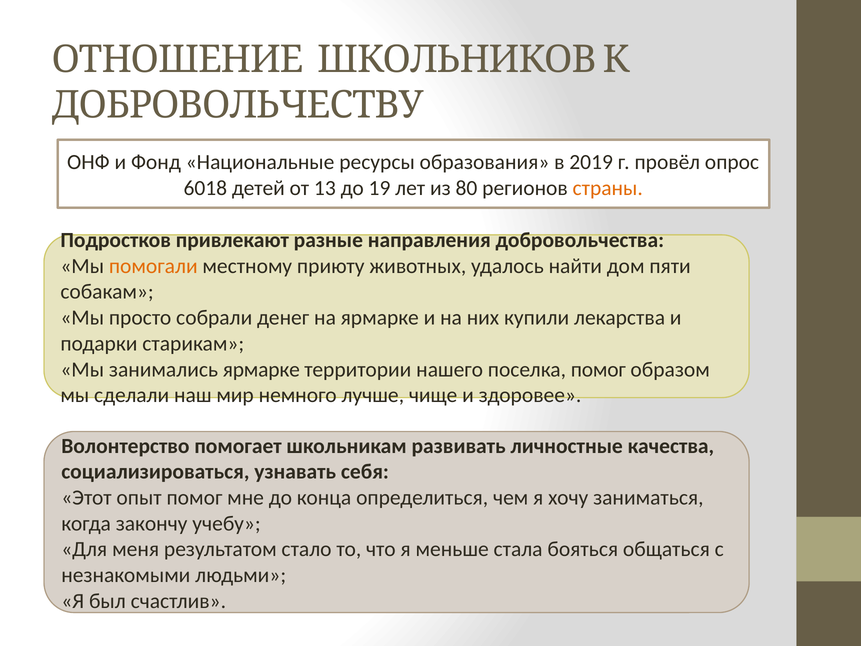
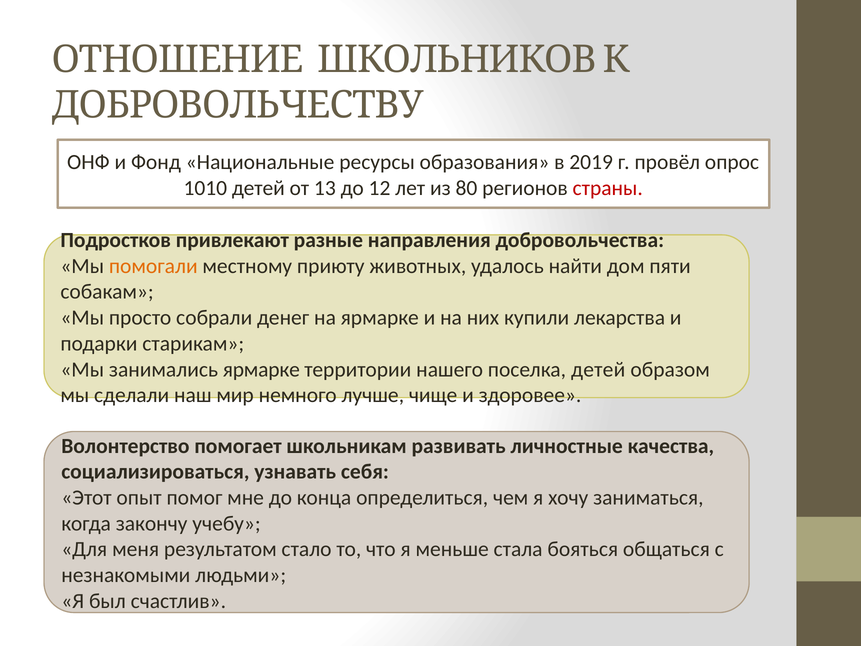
6018: 6018 -> 1010
19: 19 -> 12
страны colour: orange -> red
поселка помог: помог -> детей
